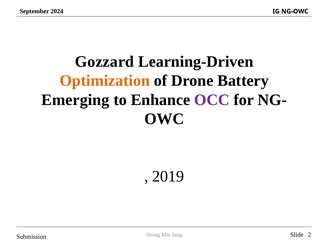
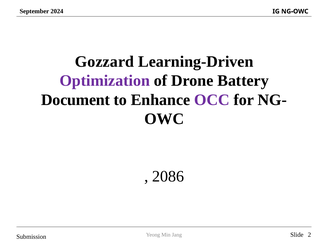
Optimization colour: orange -> purple
Emerging: Emerging -> Document
2019: 2019 -> 2086
